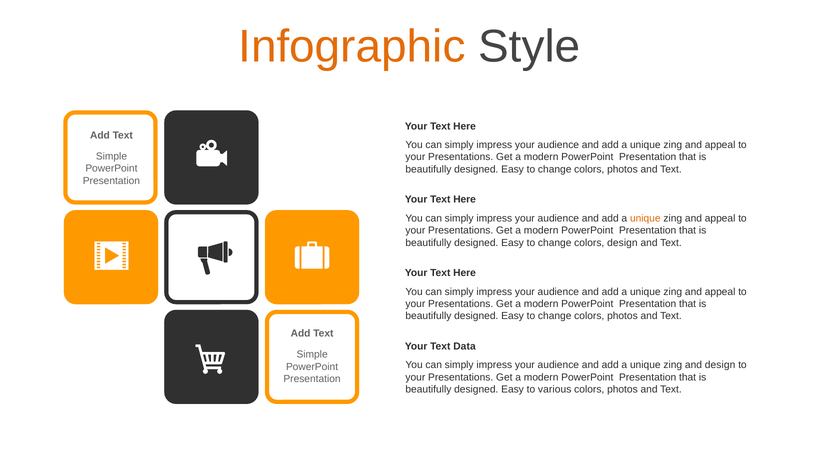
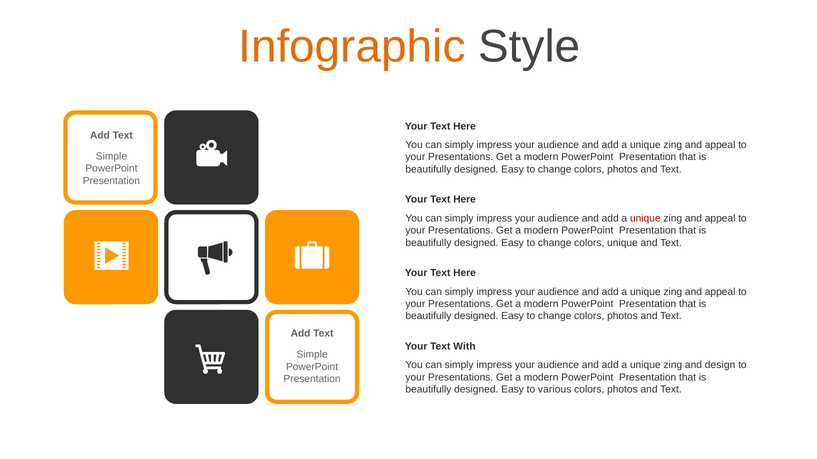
unique at (645, 218) colour: orange -> red
colors design: design -> unique
Data: Data -> With
